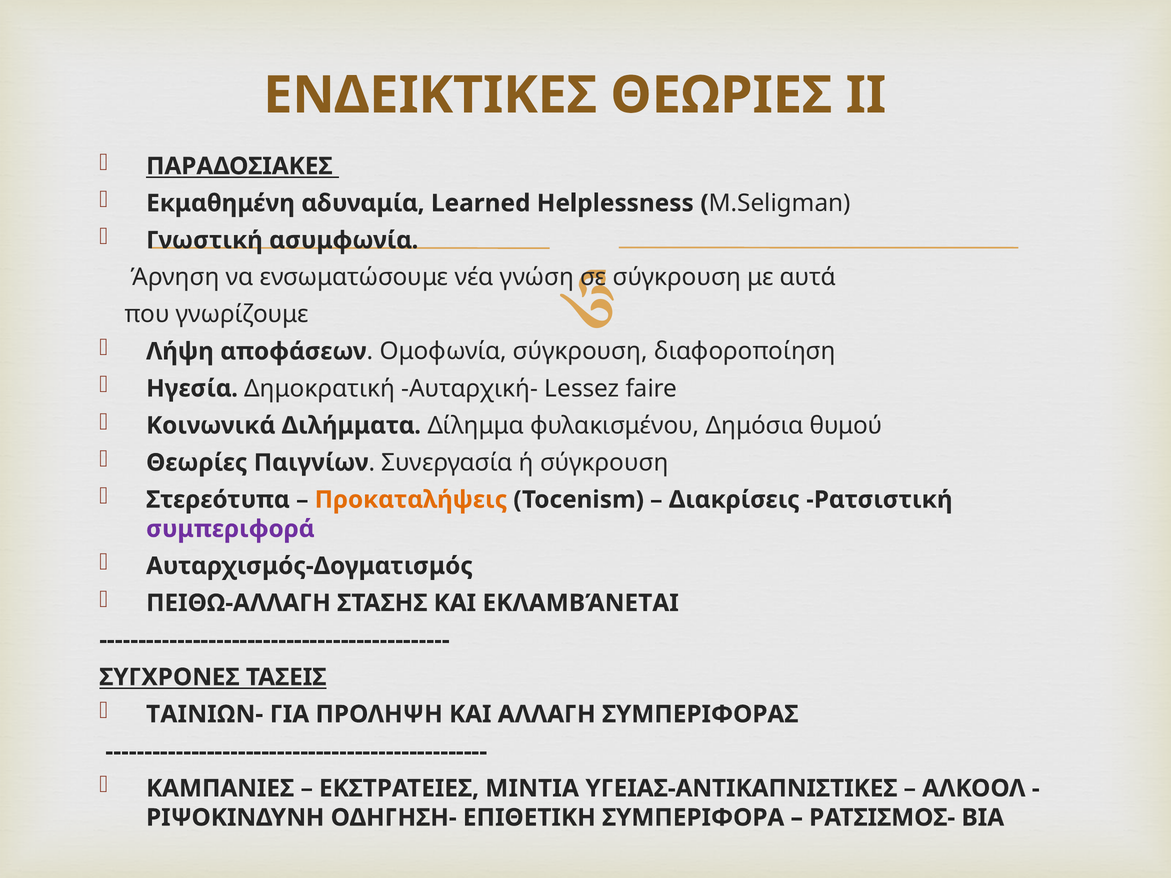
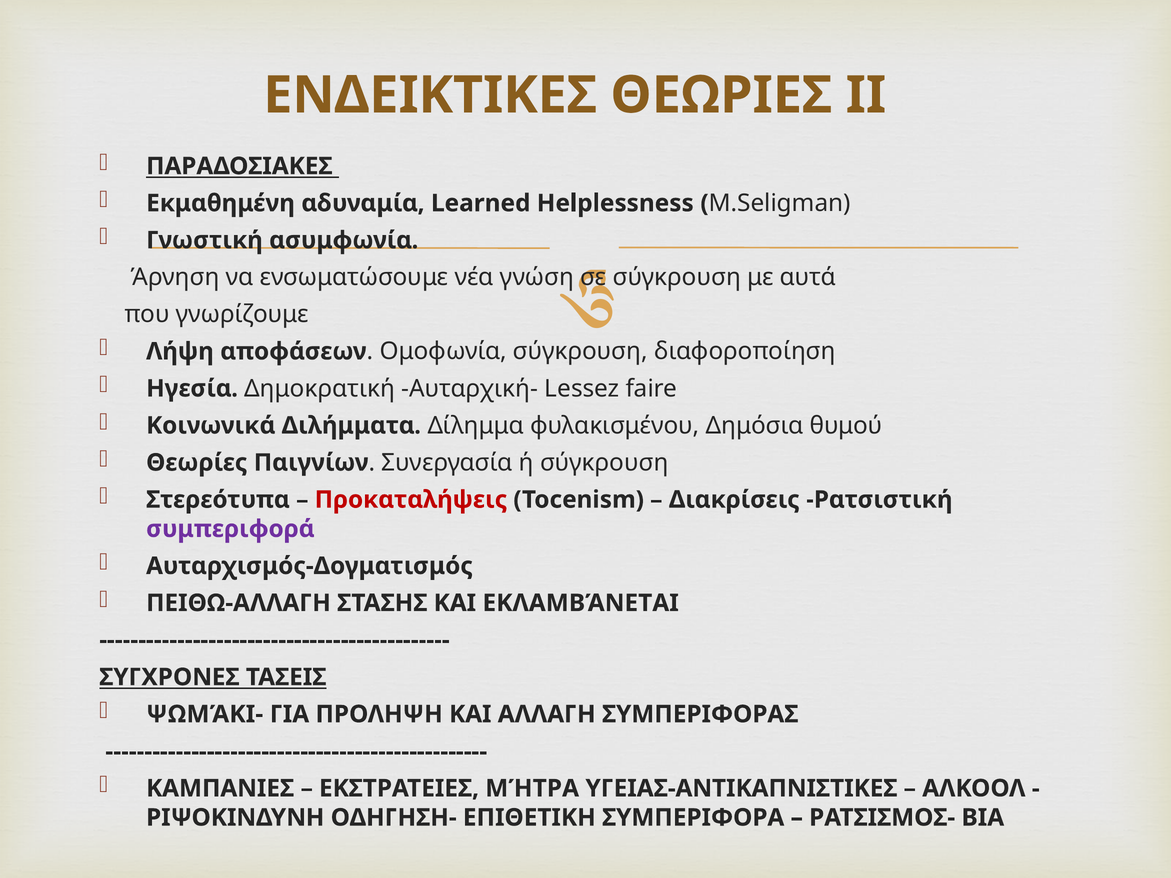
Προκαταλήψεις colour: orange -> red
ΤΑΙΝΙΩΝ-: ΤΑΙΝΙΩΝ- -> ΨΩΜΆΚΙ-
ΜΙΝΤΙΑ: ΜΙΝΤΙΑ -> ΜΉΤΡΑ
